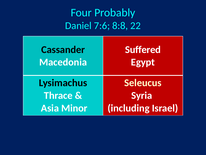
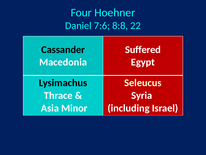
Probably: Probably -> Hoehner
